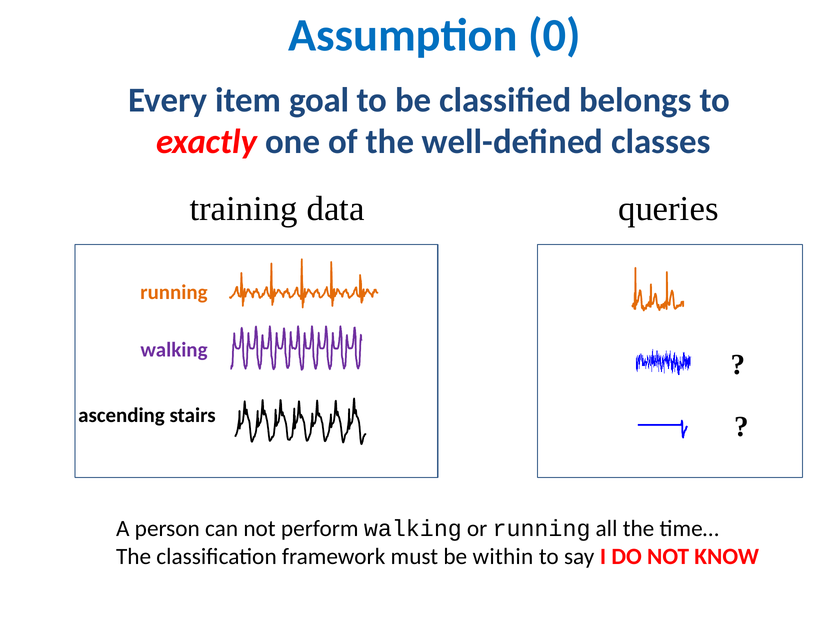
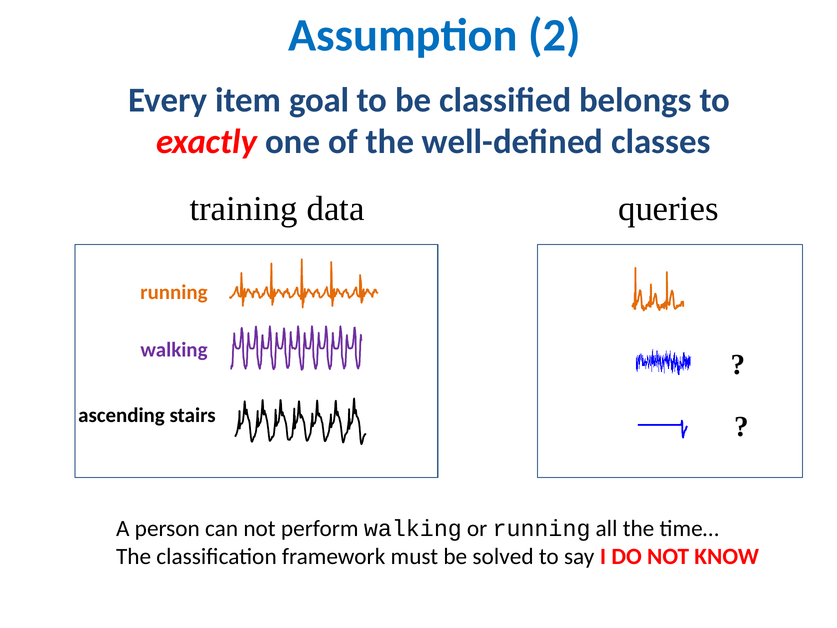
0: 0 -> 2
within: within -> solved
